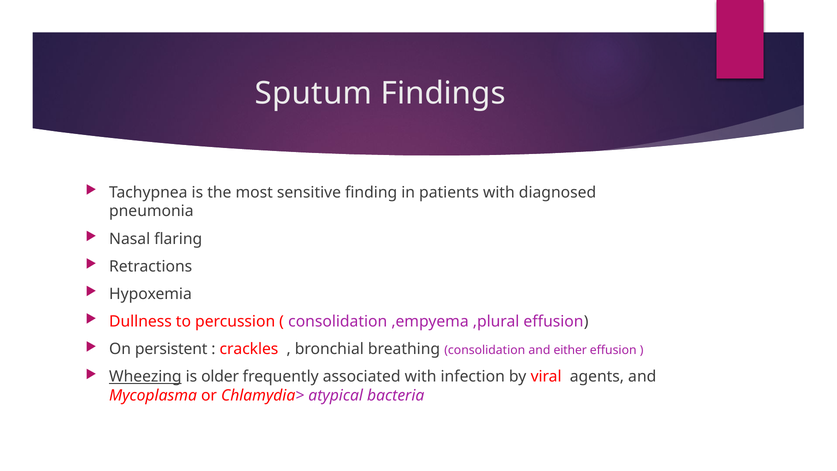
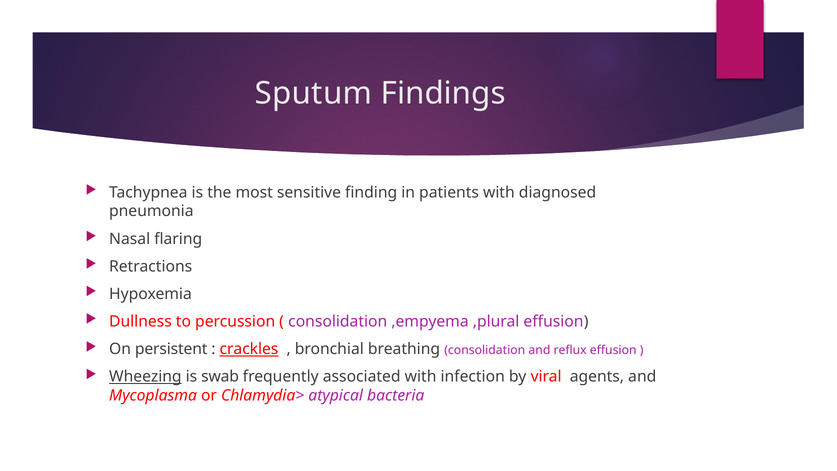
crackles underline: none -> present
either: either -> reflux
older: older -> swab
